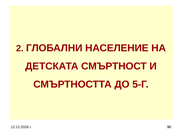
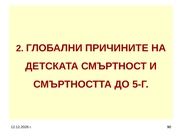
НАСЕЛЕНИЕ: НАСЕЛЕНИЕ -> ПРИЧИНИТЕ
